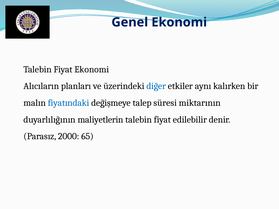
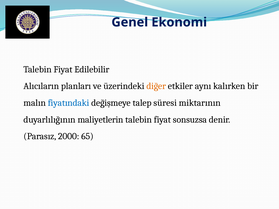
Fiyat Ekonomi: Ekonomi -> Edilebilir
diğer colour: blue -> orange
edilebilir: edilebilir -> sonsuzsa
